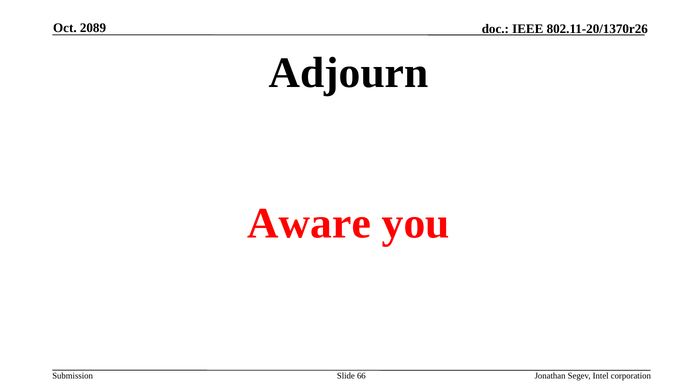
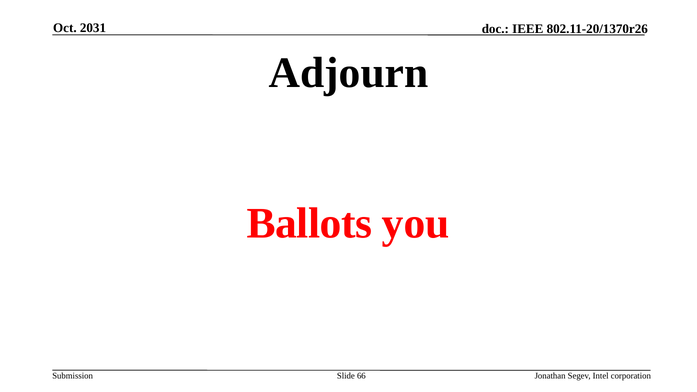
2089: 2089 -> 2031
Aware: Aware -> Ballots
